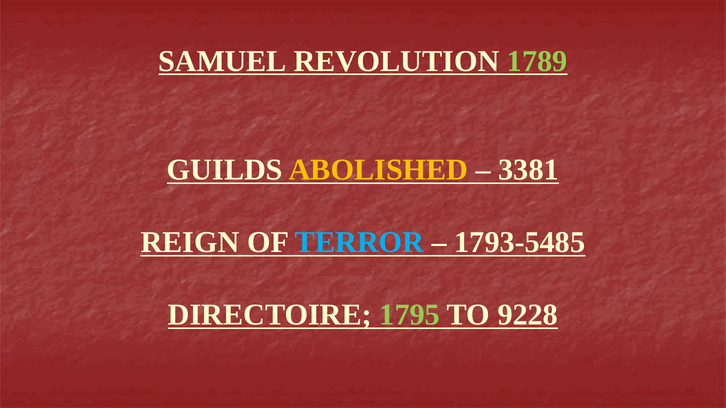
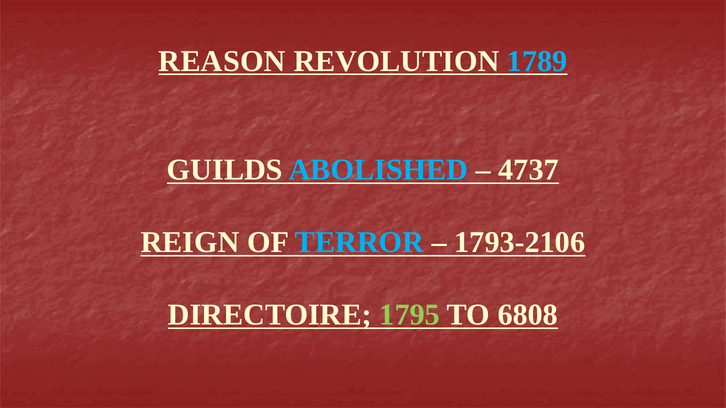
SAMUEL: SAMUEL -> REASON
1789 colour: light green -> light blue
ABOLISHED colour: yellow -> light blue
3381: 3381 -> 4737
1793-5485: 1793-5485 -> 1793-2106
9228: 9228 -> 6808
